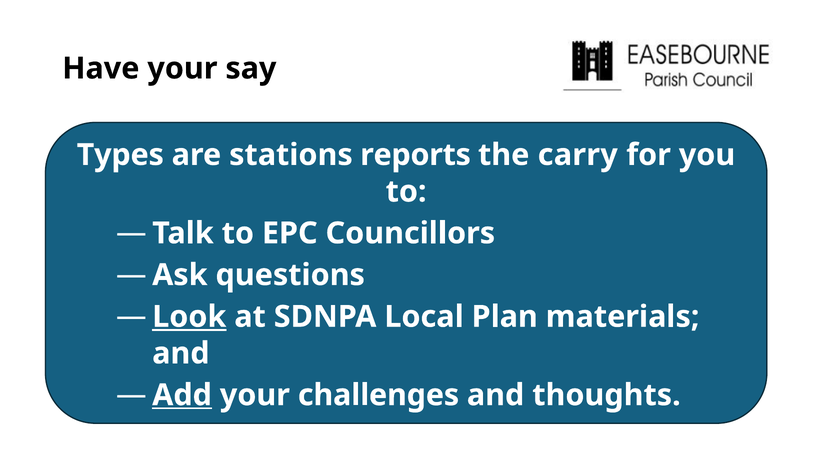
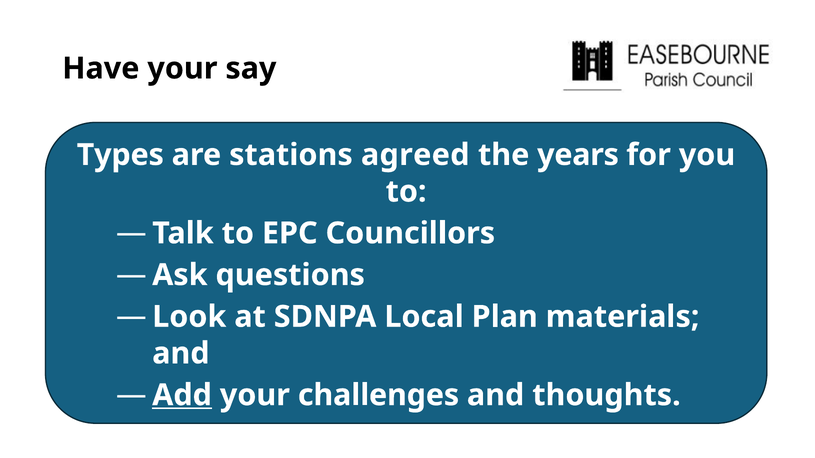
reports: reports -> agreed
carry: carry -> years
Look underline: present -> none
